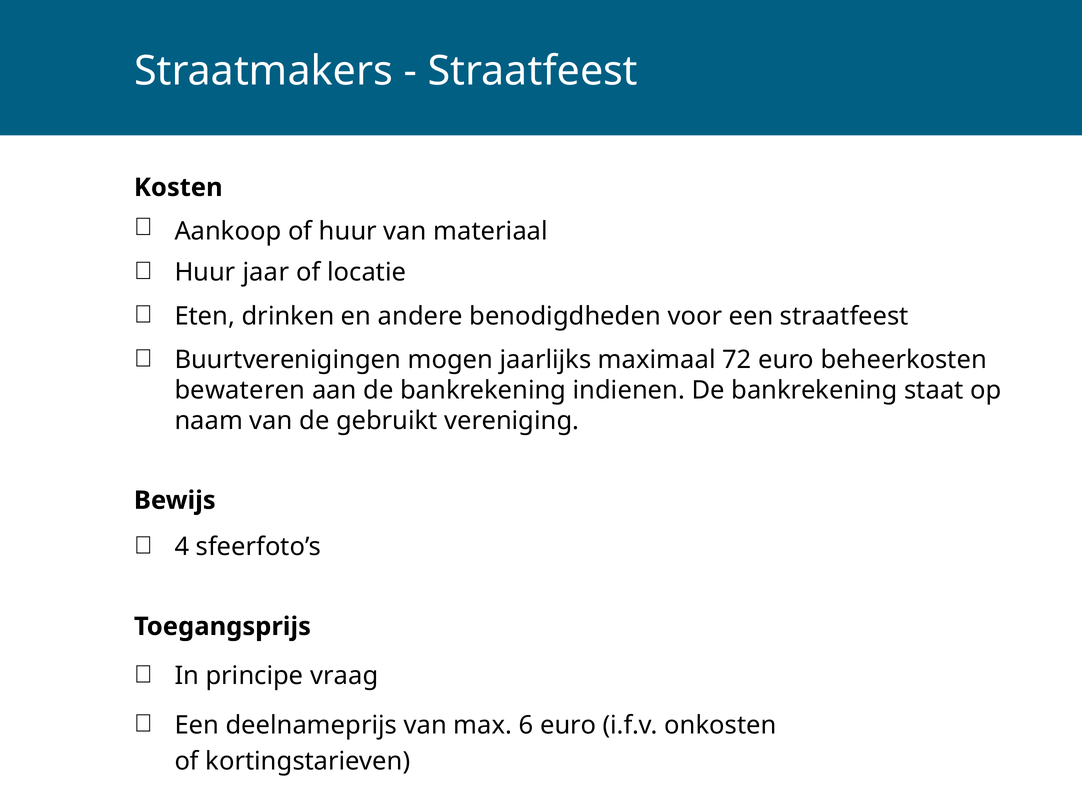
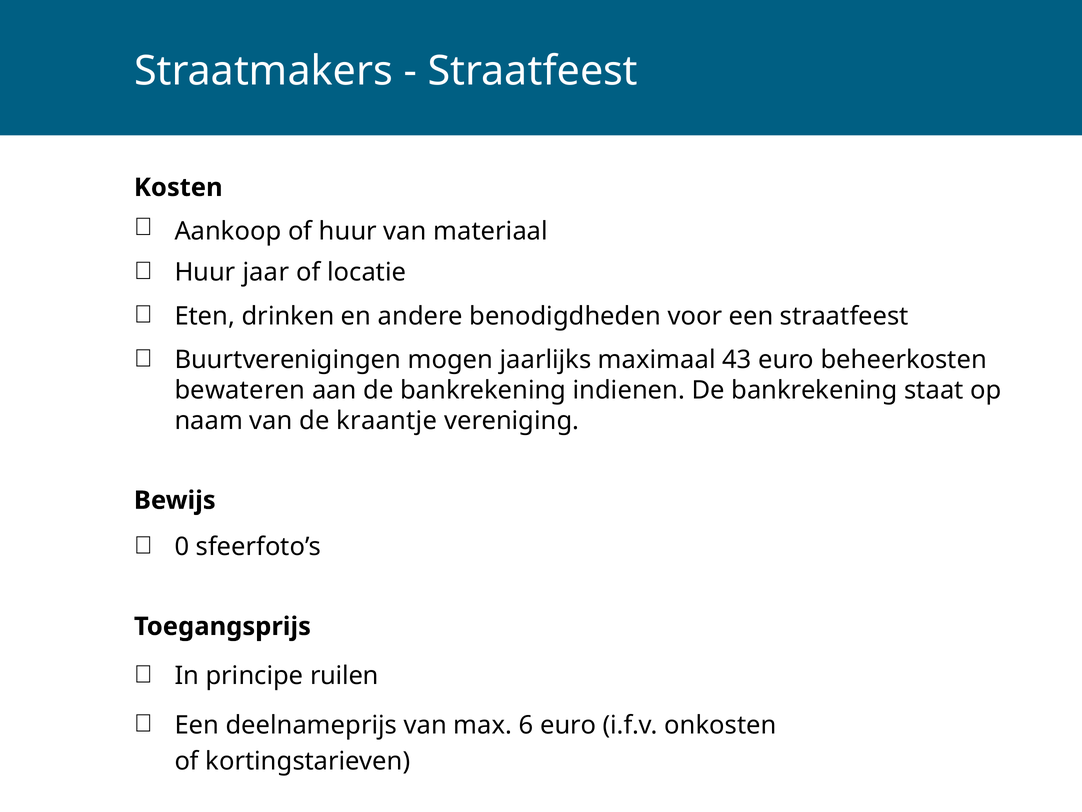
72: 72 -> 43
gebruikt: gebruikt -> kraantje
4: 4 -> 0
vraag: vraag -> ruilen
